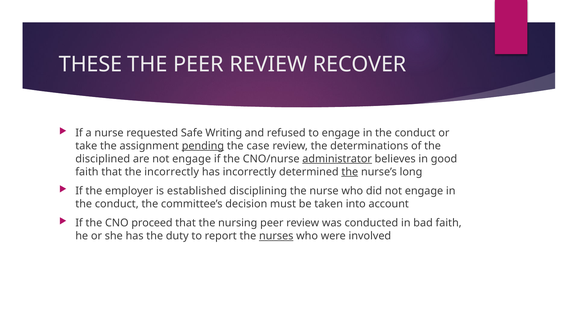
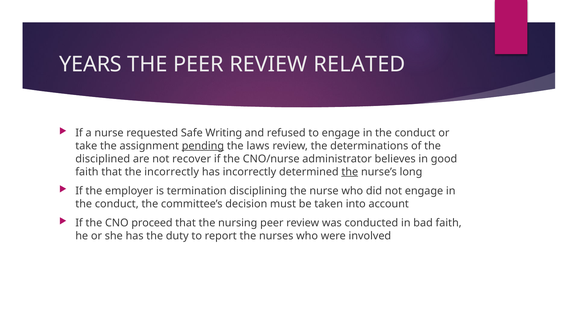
THESE: THESE -> YEARS
RECOVER: RECOVER -> RELATED
case: case -> laws
are not engage: engage -> recover
administrator underline: present -> none
established: established -> termination
nurses underline: present -> none
